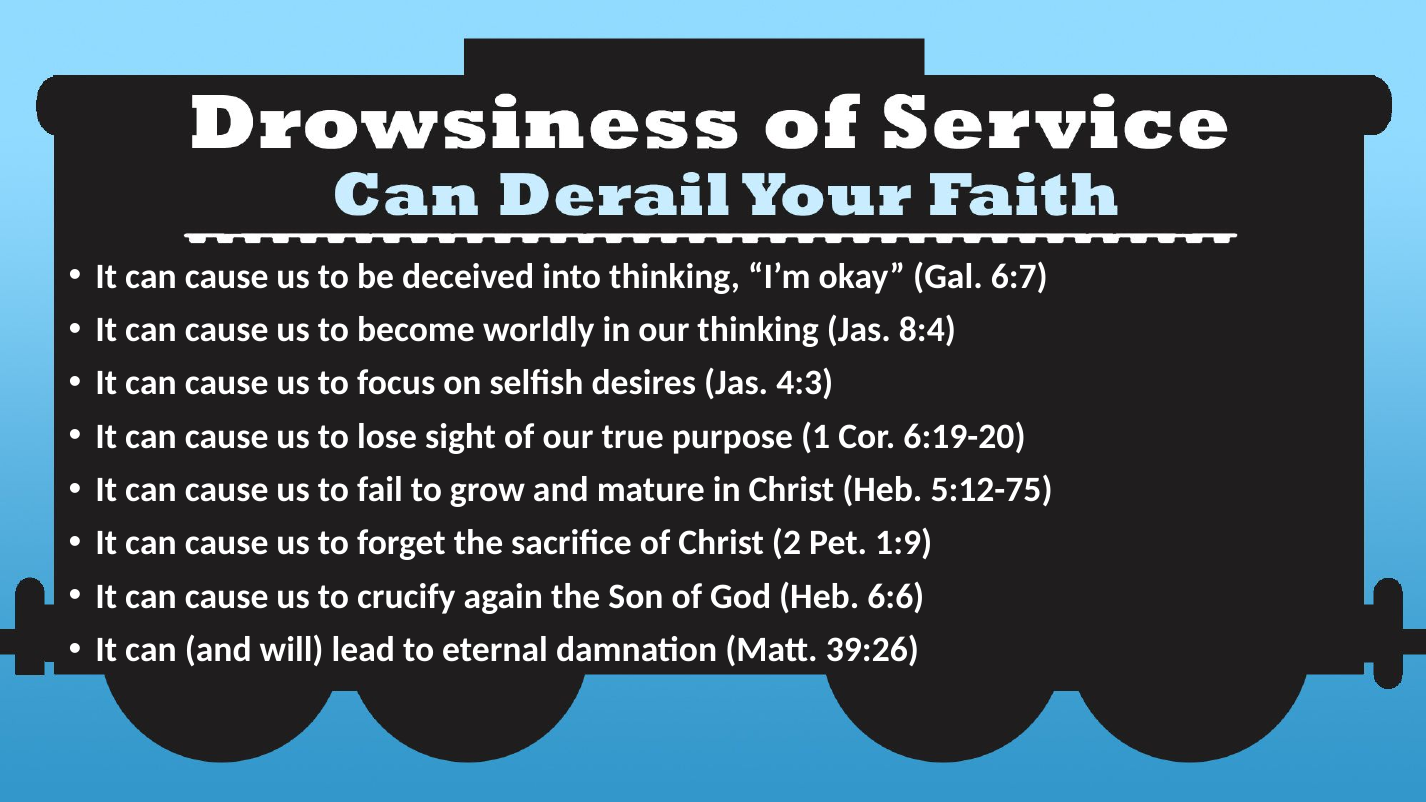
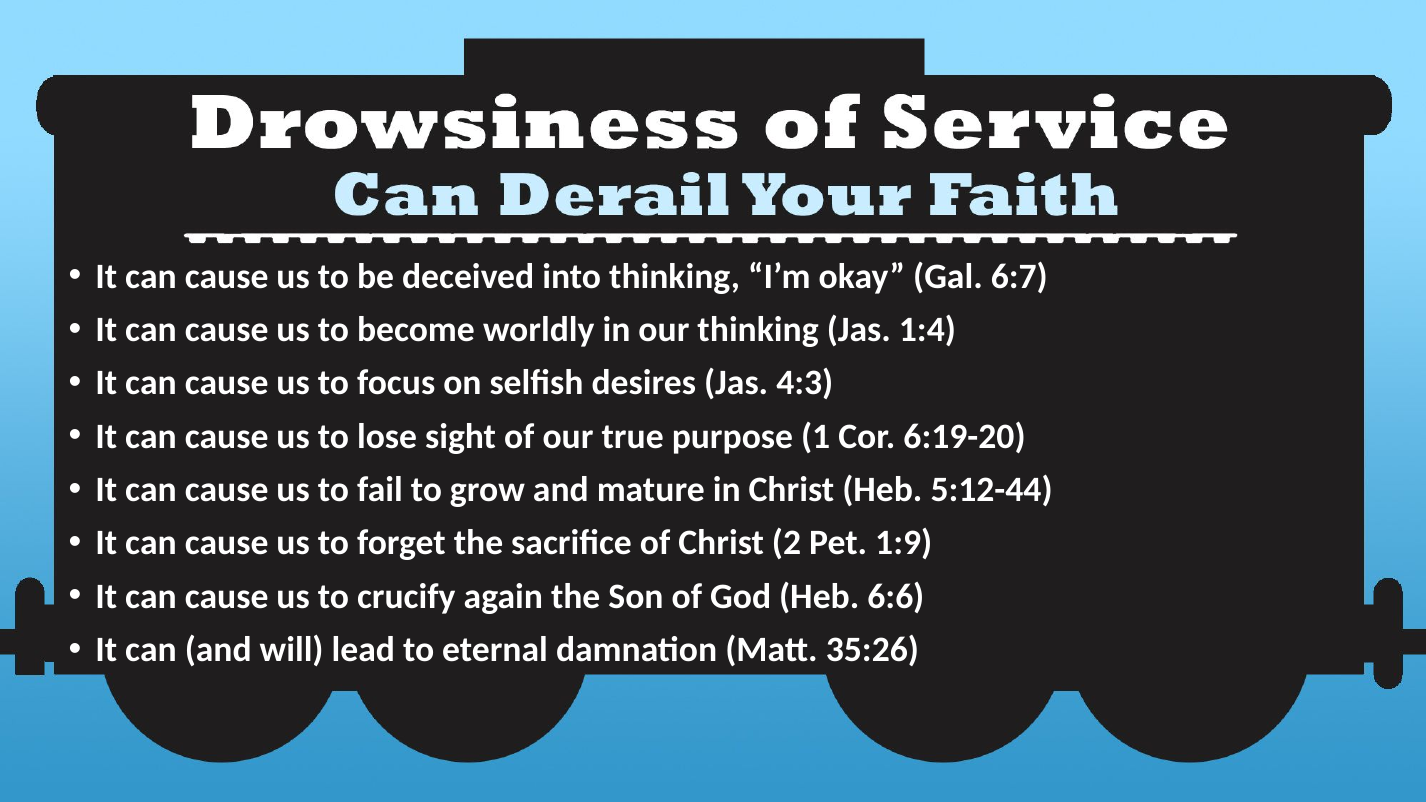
8:4: 8:4 -> 1:4
5:12-75: 5:12-75 -> 5:12-44
39:26: 39:26 -> 35:26
